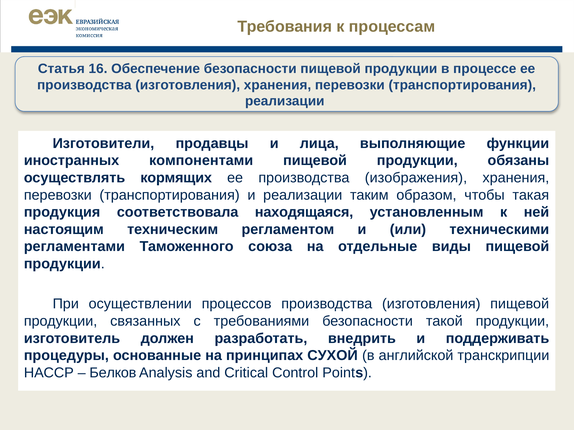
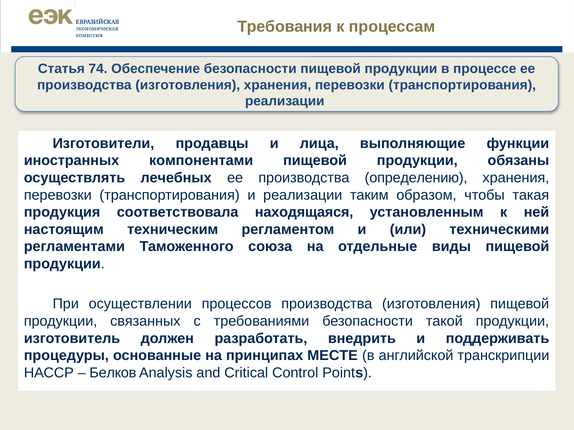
16: 16 -> 74
кормящих: кормящих -> лечебных
изображения: изображения -> определению
СУХОЙ: СУХОЙ -> МЕСТЕ
